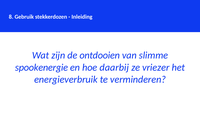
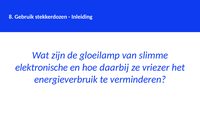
ontdooien: ontdooien -> gloeilamp
spookenergie: spookenergie -> elektronische
